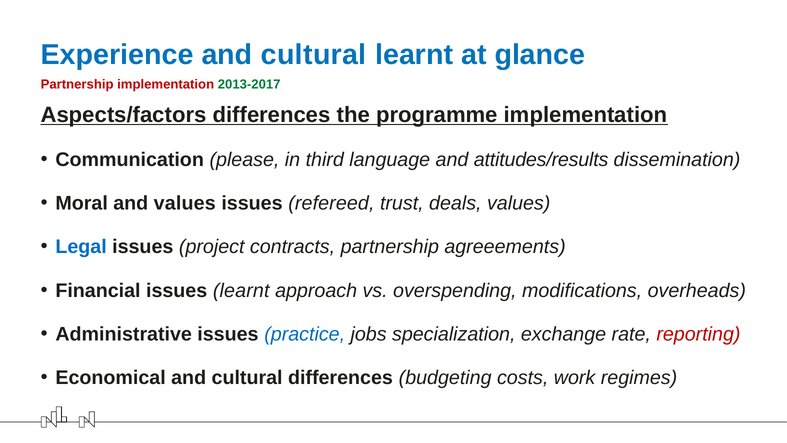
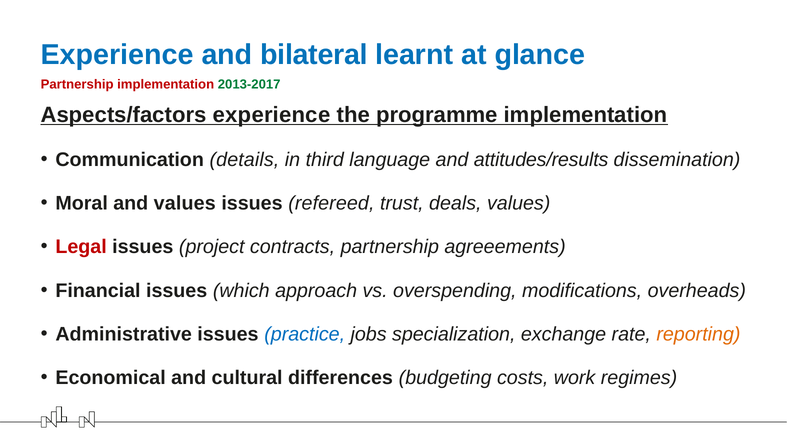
Experience and cultural: cultural -> bilateral
Aspects/factors differences: differences -> experience
please: please -> details
Legal colour: blue -> red
issues learnt: learnt -> which
reporting colour: red -> orange
